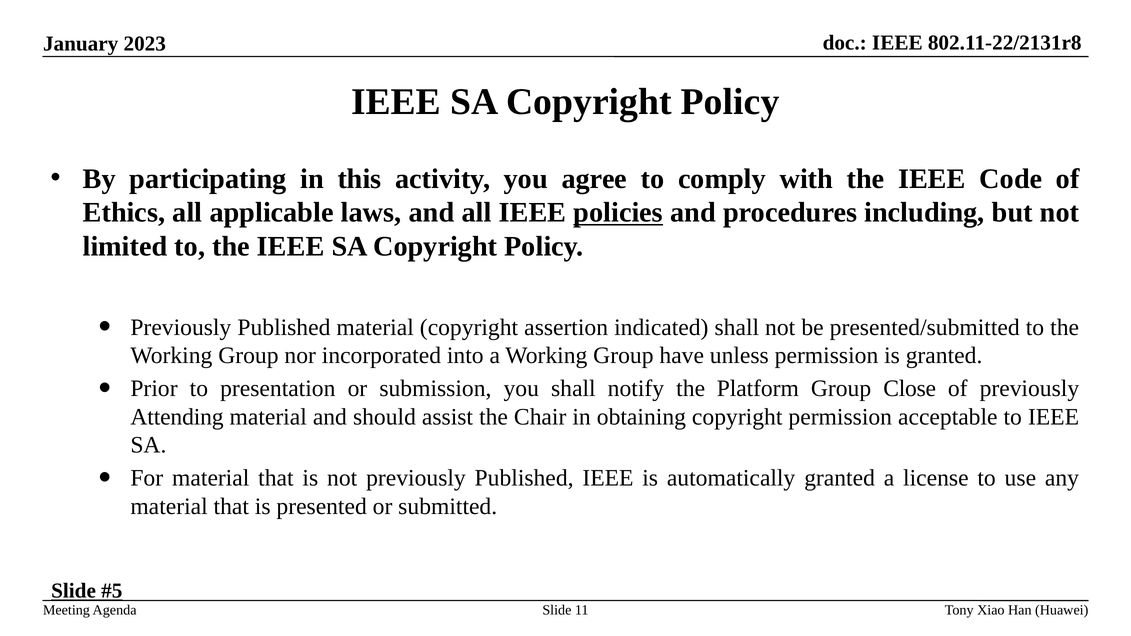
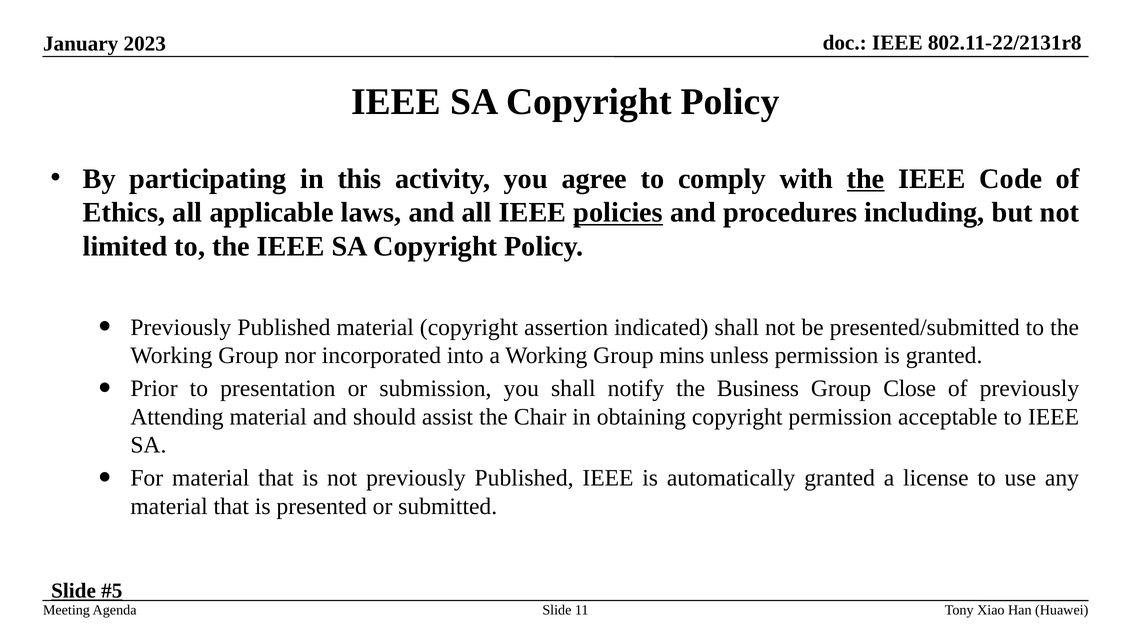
the at (866, 179) underline: none -> present
have: have -> mins
Platform: Platform -> Business
